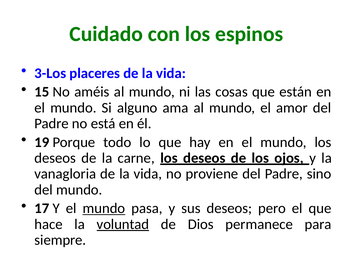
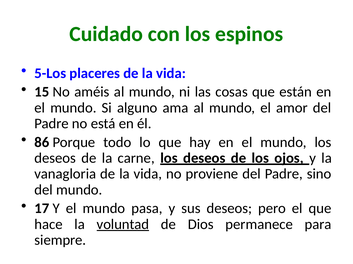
3-Los: 3-Los -> 5-Los
19: 19 -> 86
mundo at (104, 209) underline: present -> none
